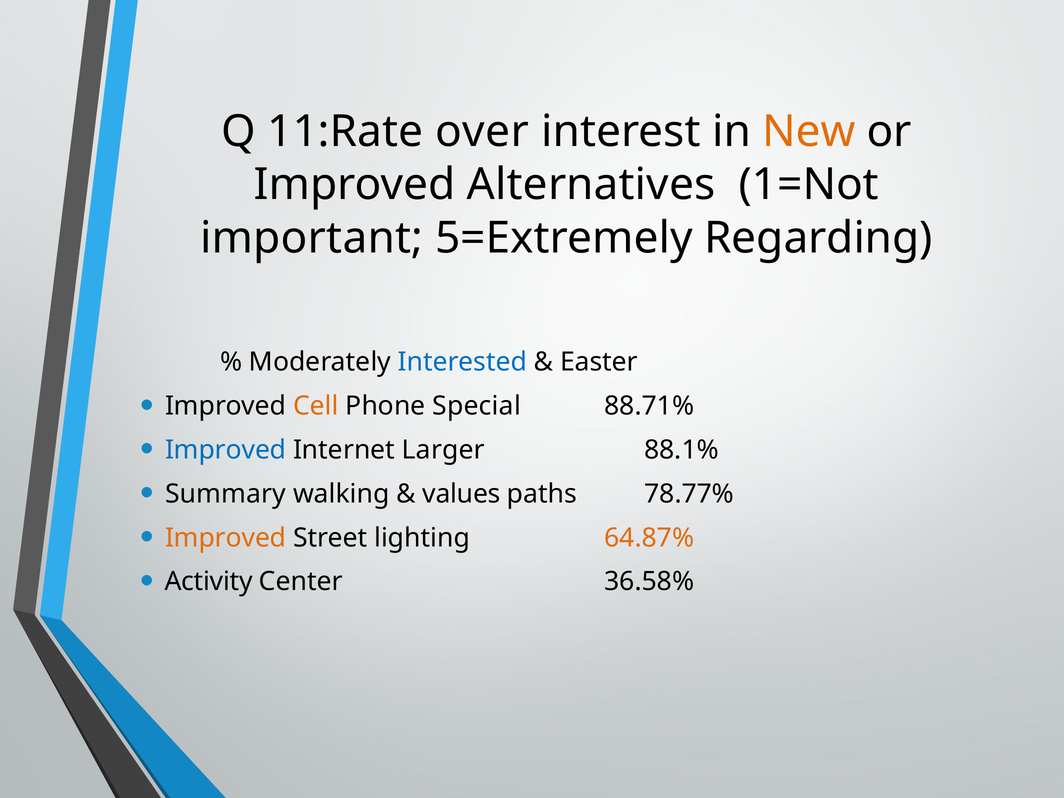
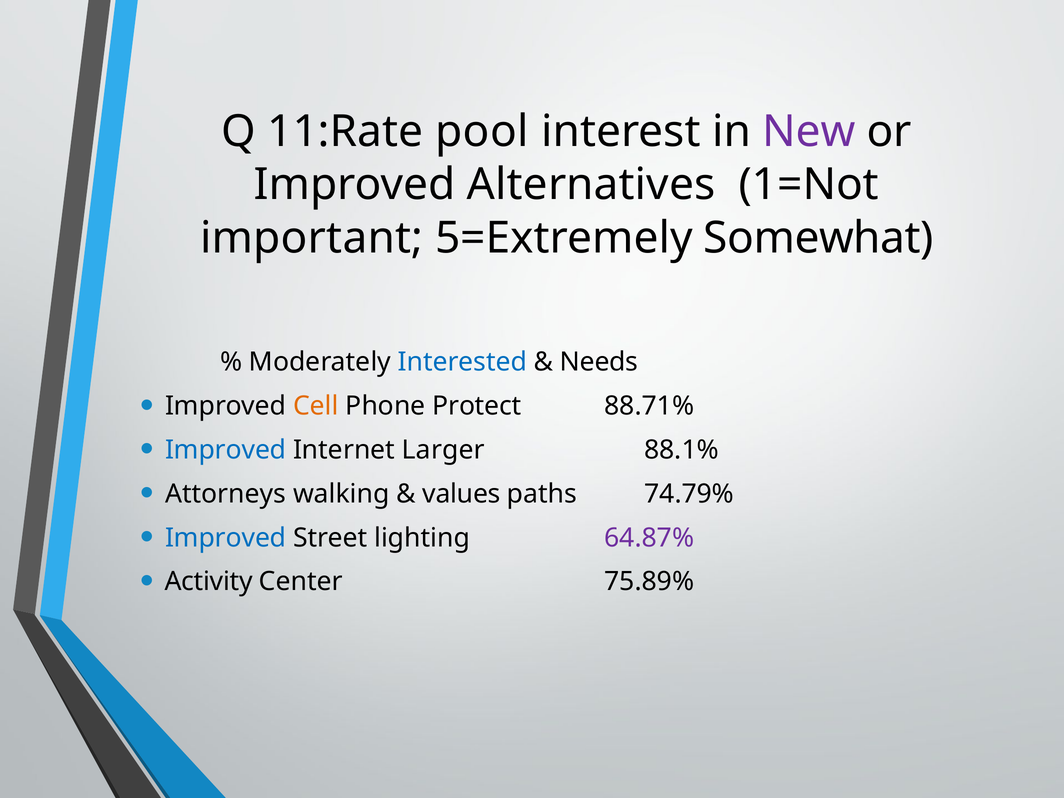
over: over -> pool
New colour: orange -> purple
Regarding: Regarding -> Somewhat
Easter: Easter -> Needs
Special: Special -> Protect
Summary: Summary -> Attorneys
78.77%: 78.77% -> 74.79%
Improved at (226, 538) colour: orange -> blue
64.87% colour: orange -> purple
36.58%: 36.58% -> 75.89%
